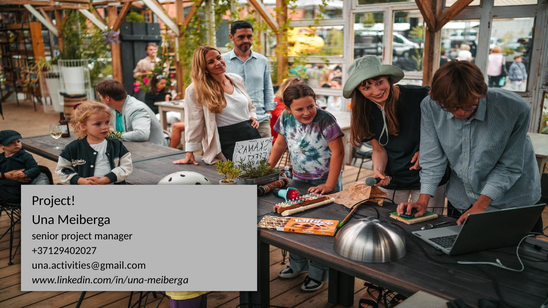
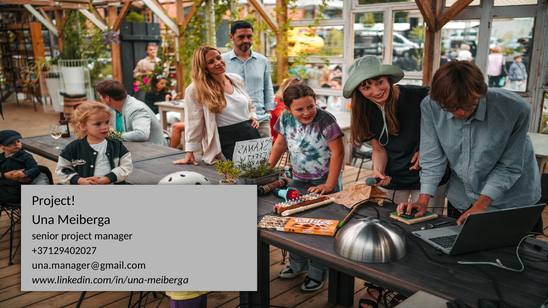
una.activities@gmail.com: una.activities@gmail.com -> una.manager@gmail.com
